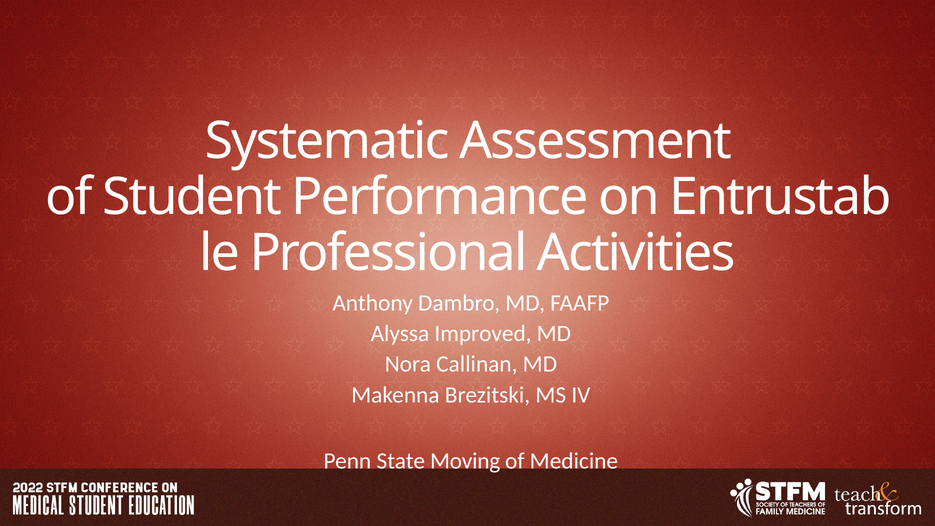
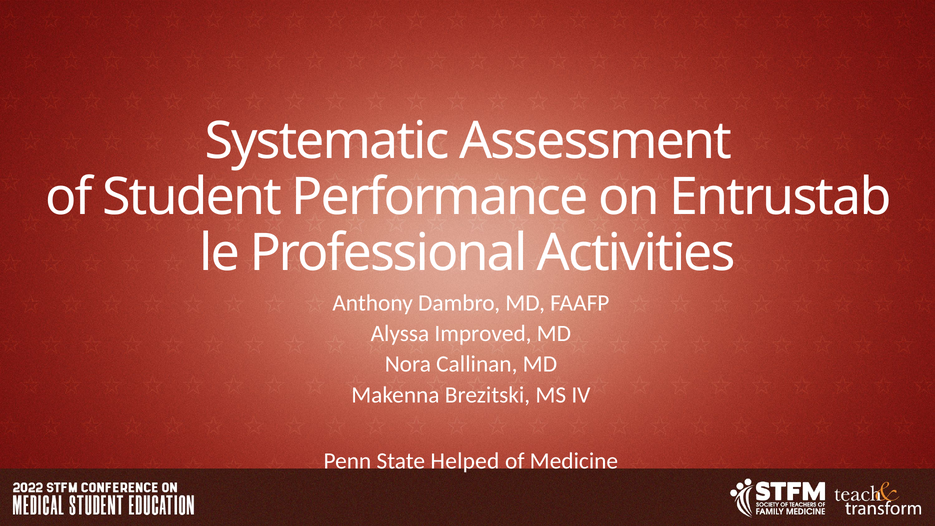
Moving: Moving -> Helped
